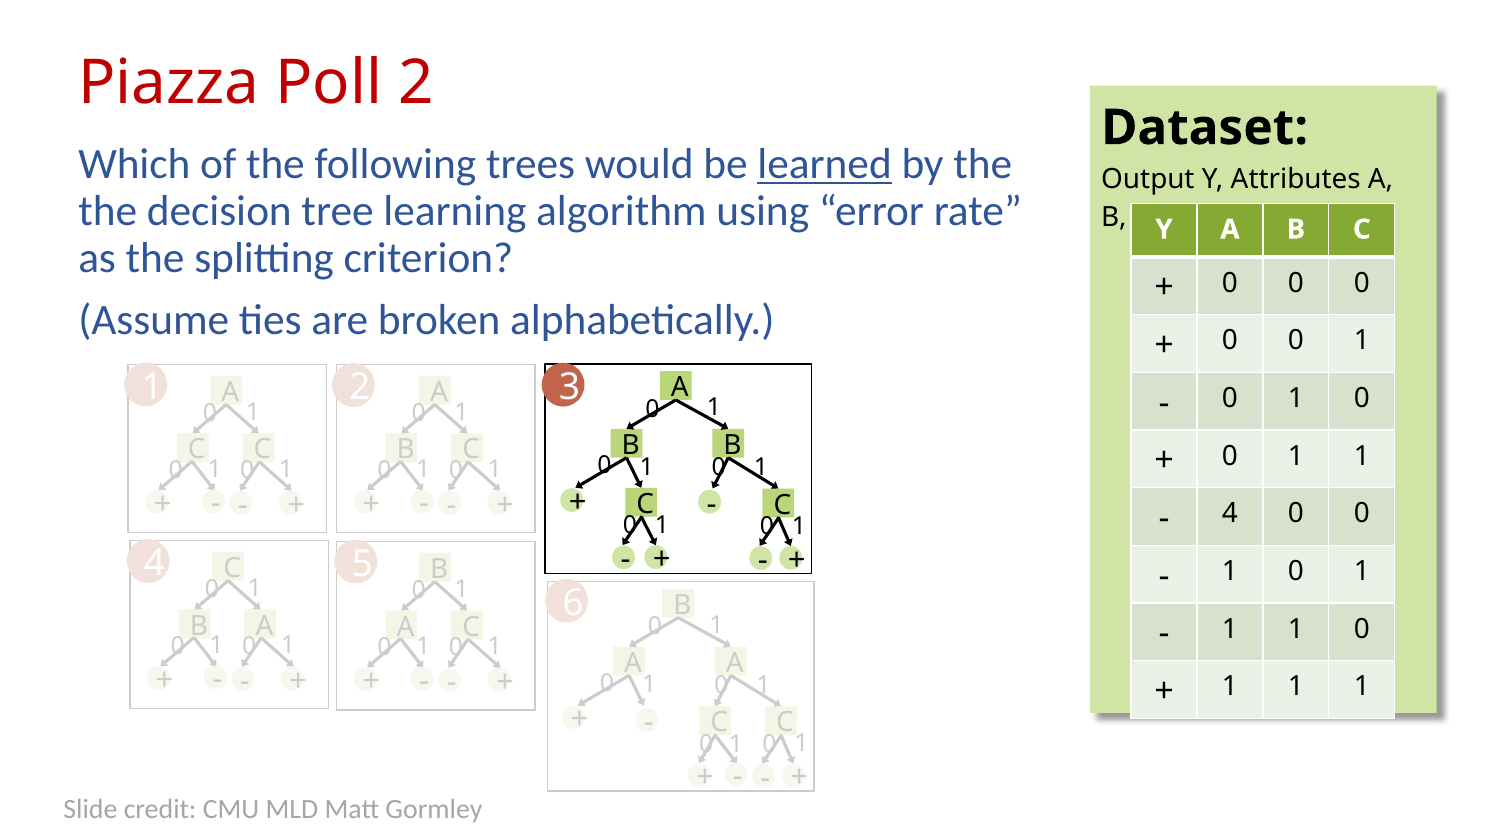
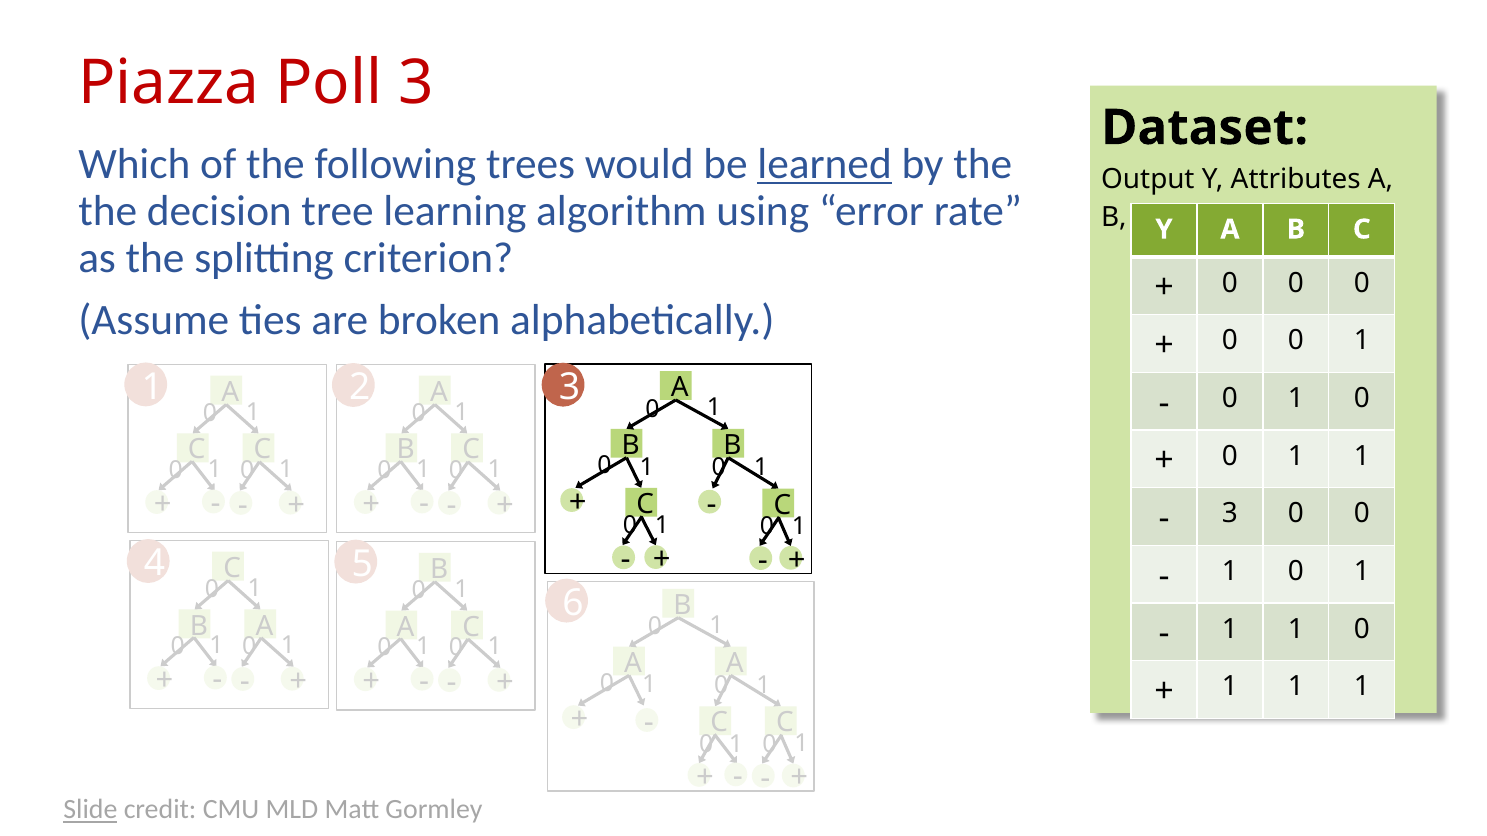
Poll 2: 2 -> 3
4 at (1230, 514): 4 -> 3
Slide underline: none -> present
